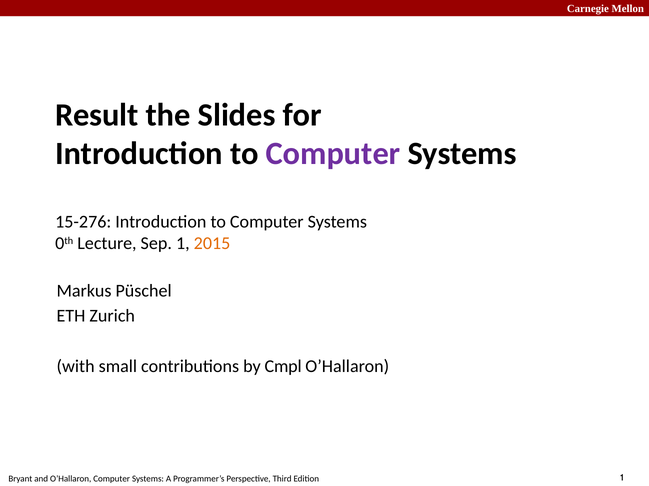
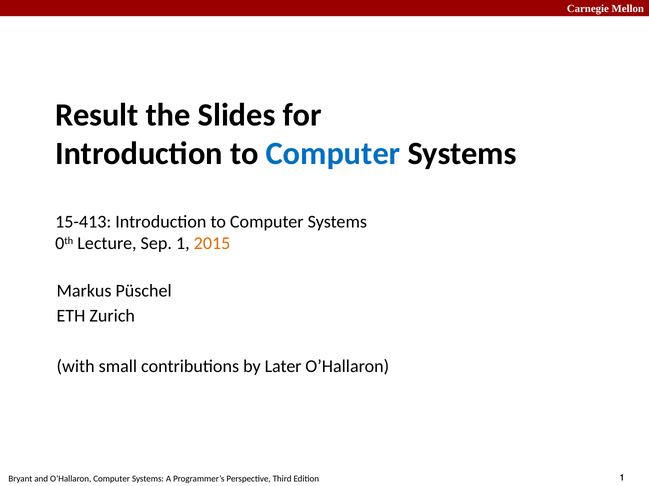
Computer at (333, 154) colour: purple -> blue
15-276: 15-276 -> 15-413
Cmpl: Cmpl -> Later
